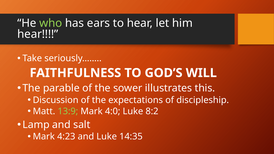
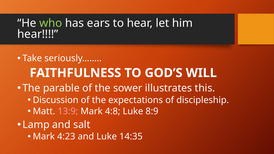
13:9 colour: light green -> pink
4:0: 4:0 -> 4:8
8:2: 8:2 -> 8:9
